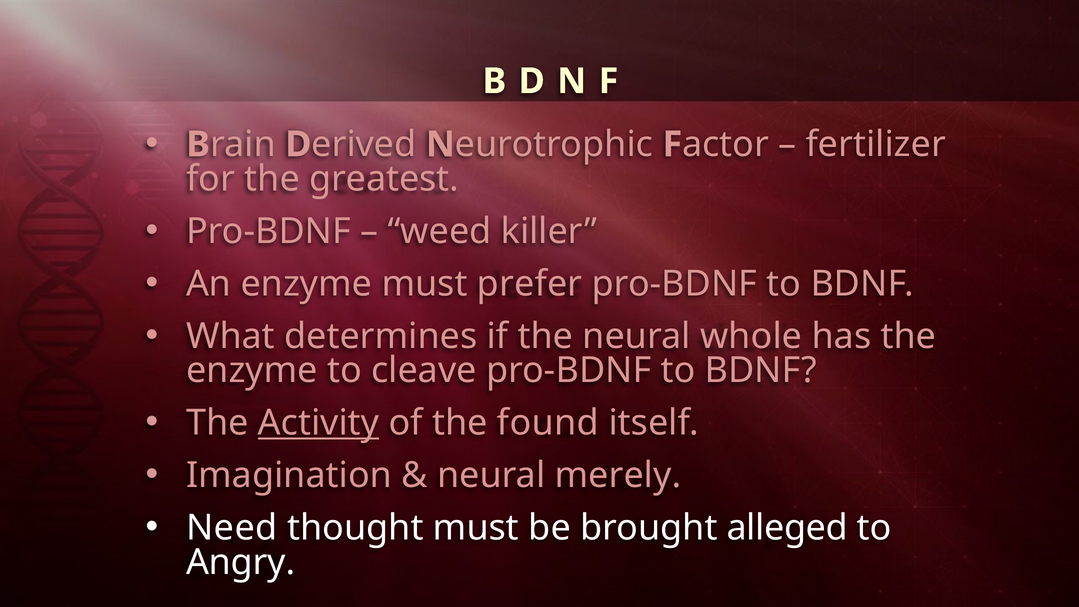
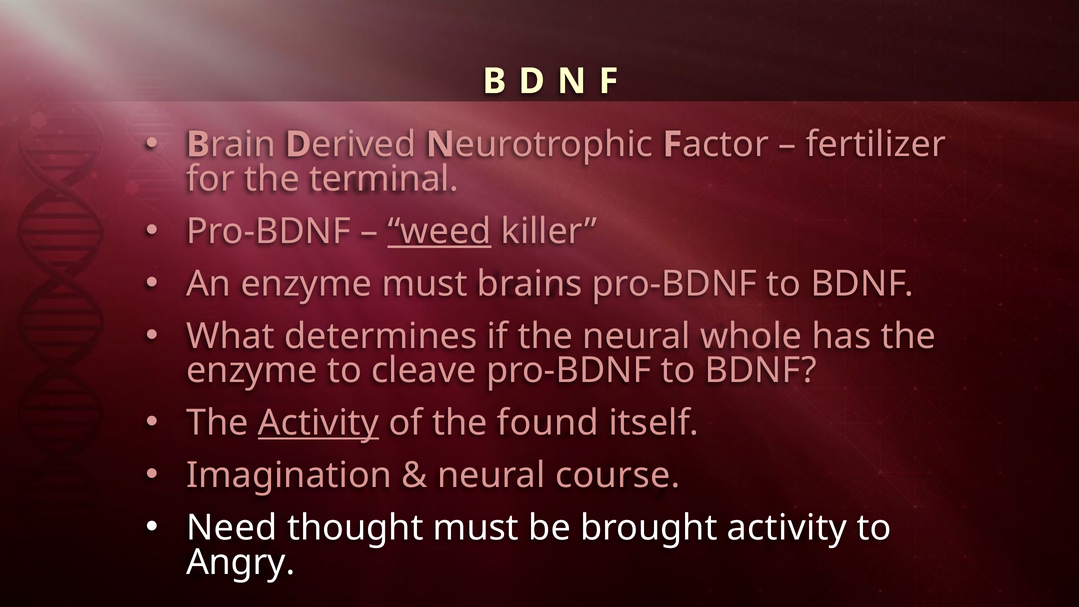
greatest: greatest -> terminal
weed underline: none -> present
prefer: prefer -> brains
merely: merely -> course
brought alleged: alleged -> activity
